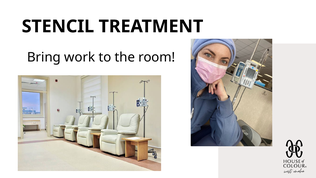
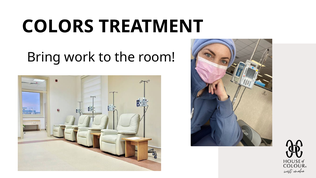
STENCIL: STENCIL -> COLORS
